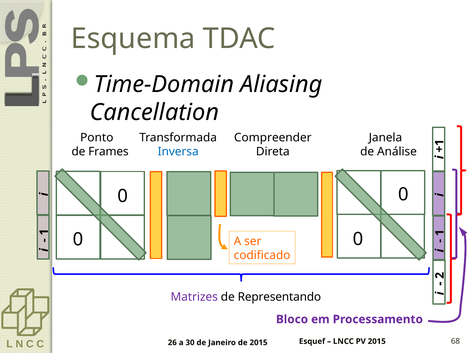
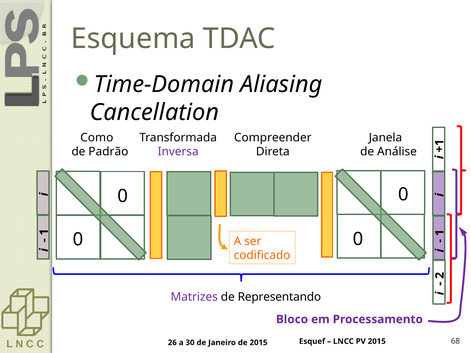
Ponto: Ponto -> Como
Frames: Frames -> Padrão
Inversa colour: blue -> purple
